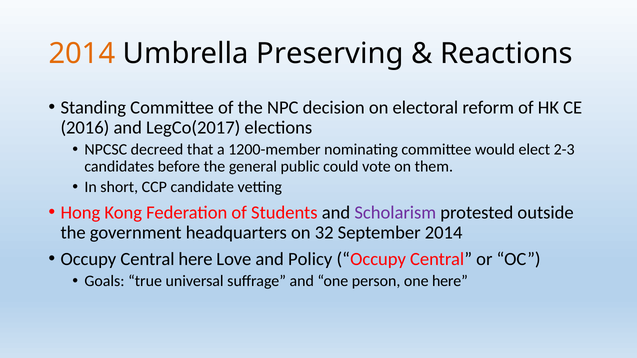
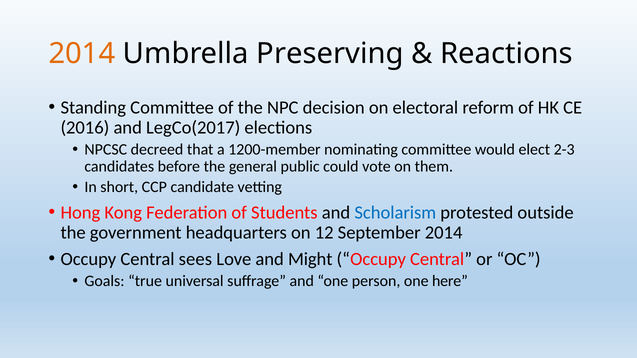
Scholarism colour: purple -> blue
32: 32 -> 12
Central here: here -> sees
Policy: Policy -> Might
